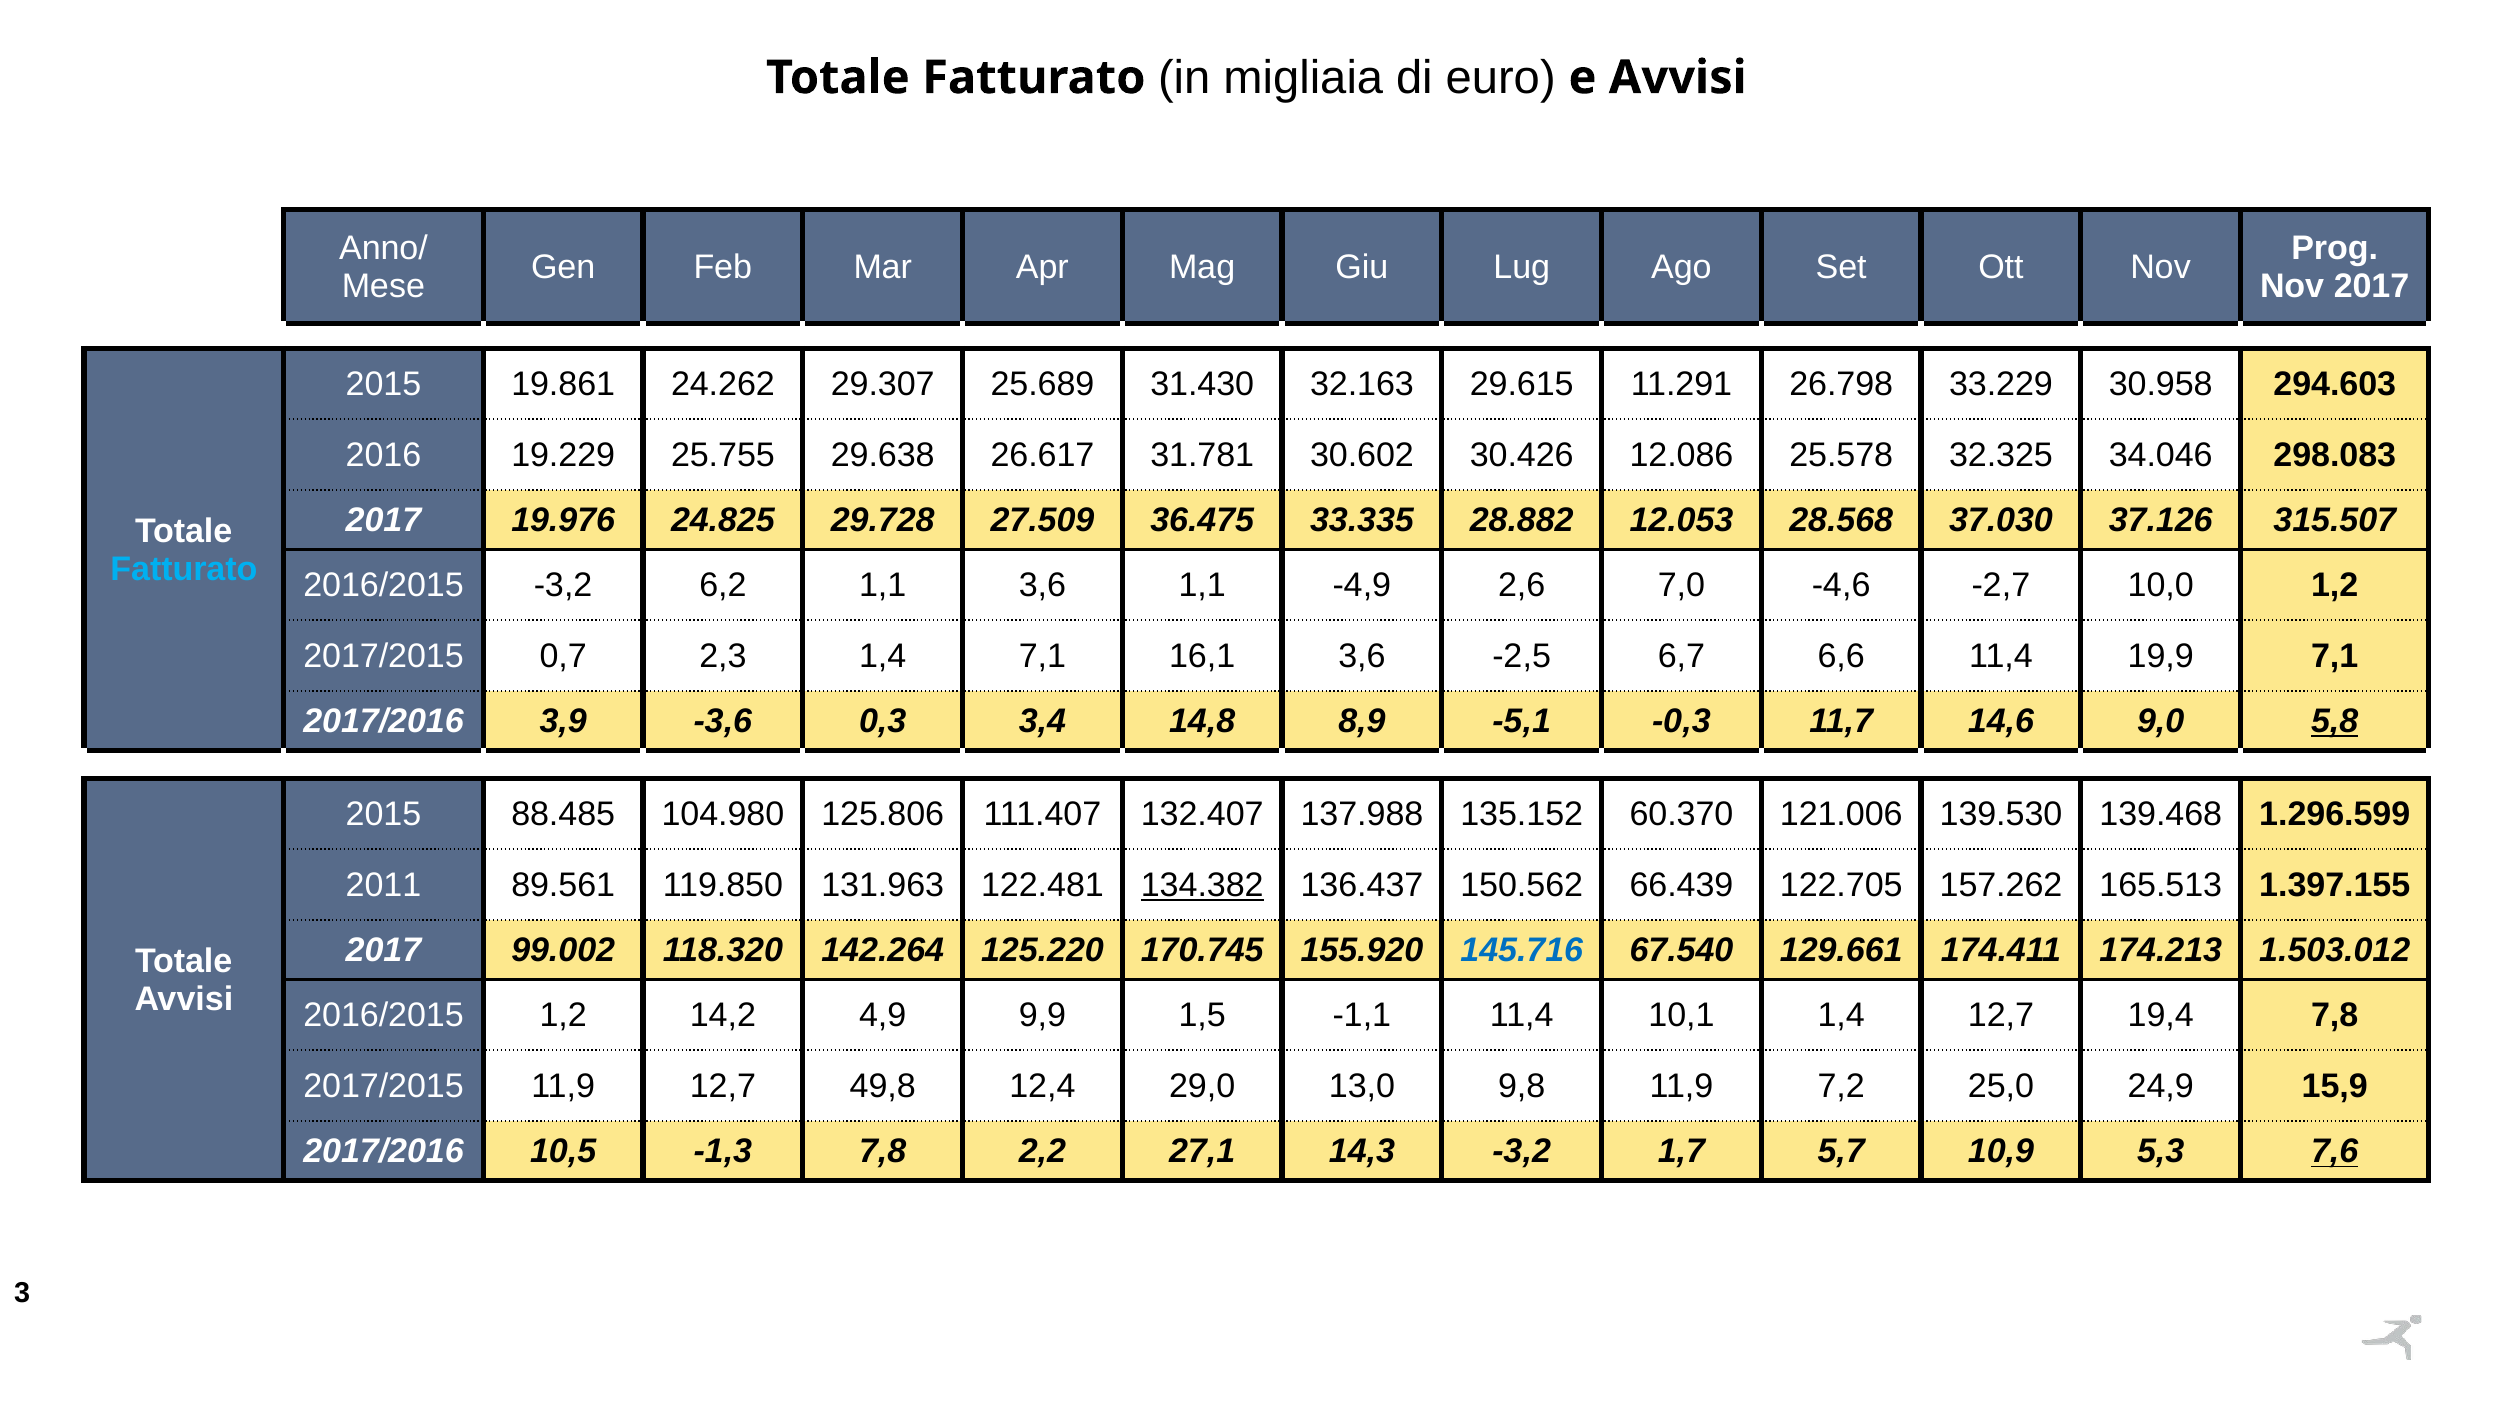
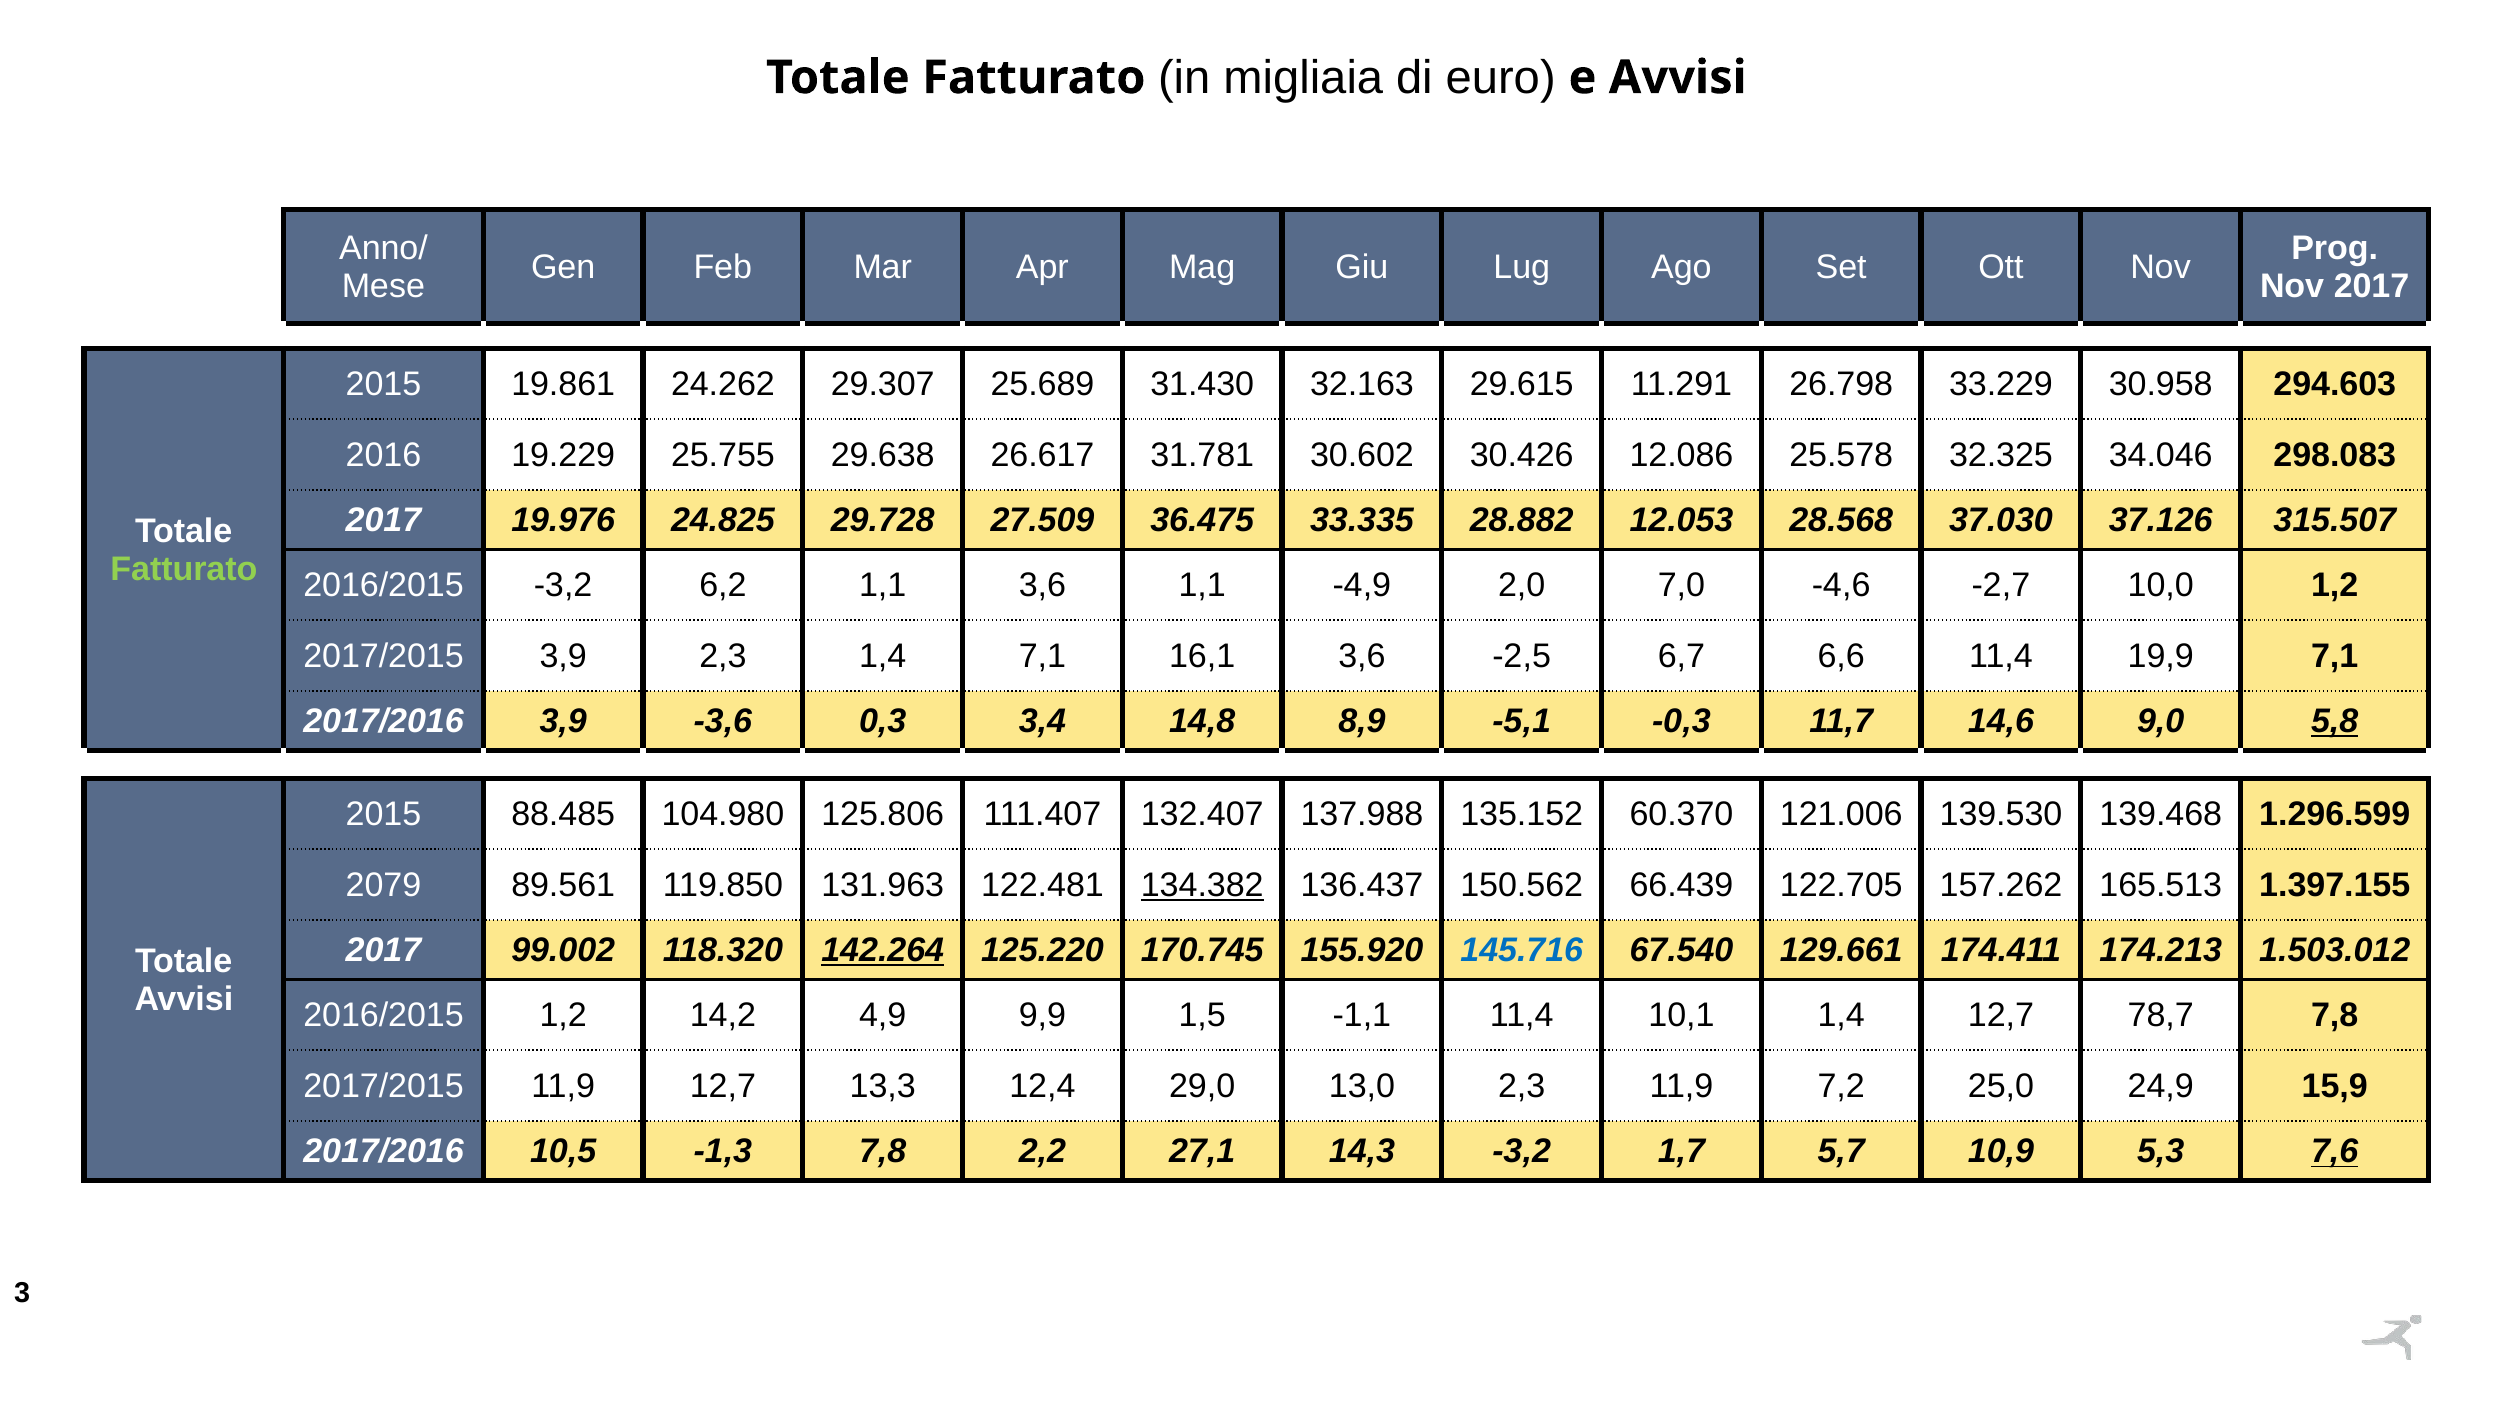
Fatturato at (184, 569) colour: light blue -> light green
2,6: 2,6 -> 2,0
2017/2015 0,7: 0,7 -> 3,9
2011: 2011 -> 2079
142.264 underline: none -> present
19,4: 19,4 -> 78,7
49,8: 49,8 -> 13,3
13,0 9,8: 9,8 -> 2,3
